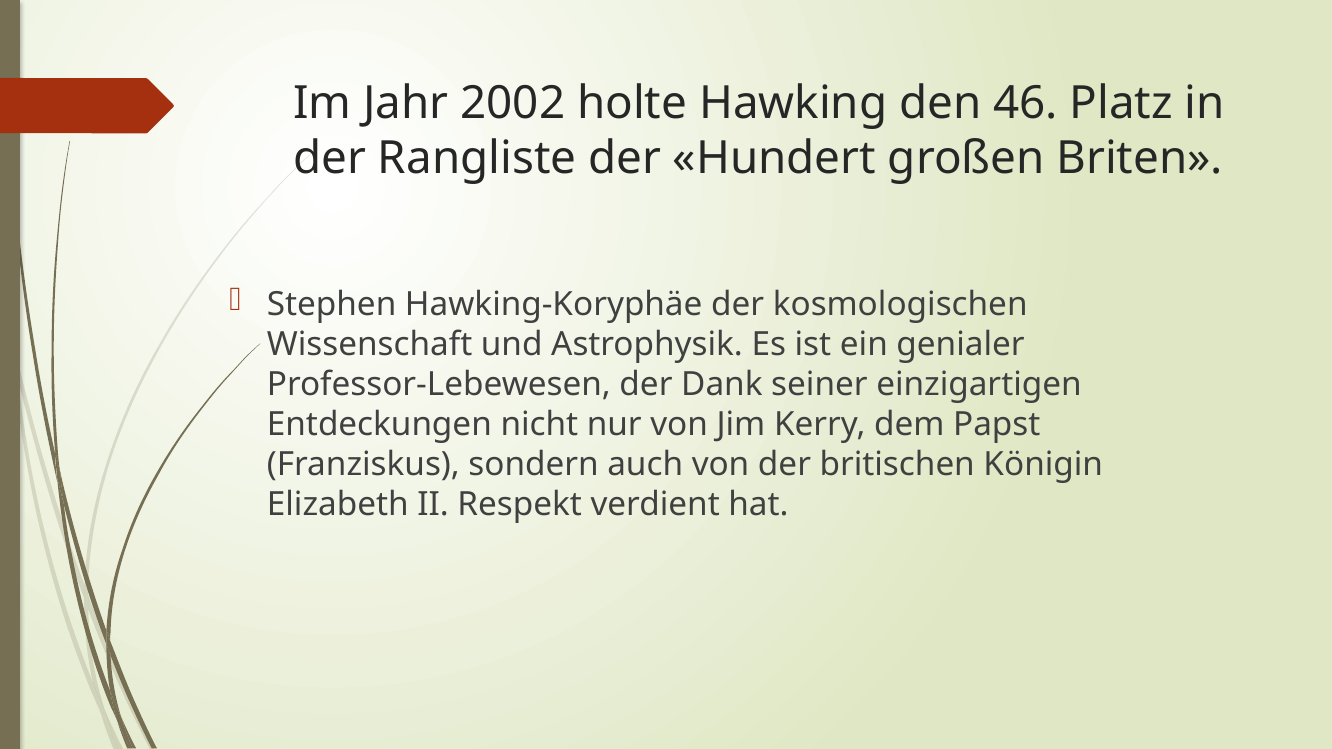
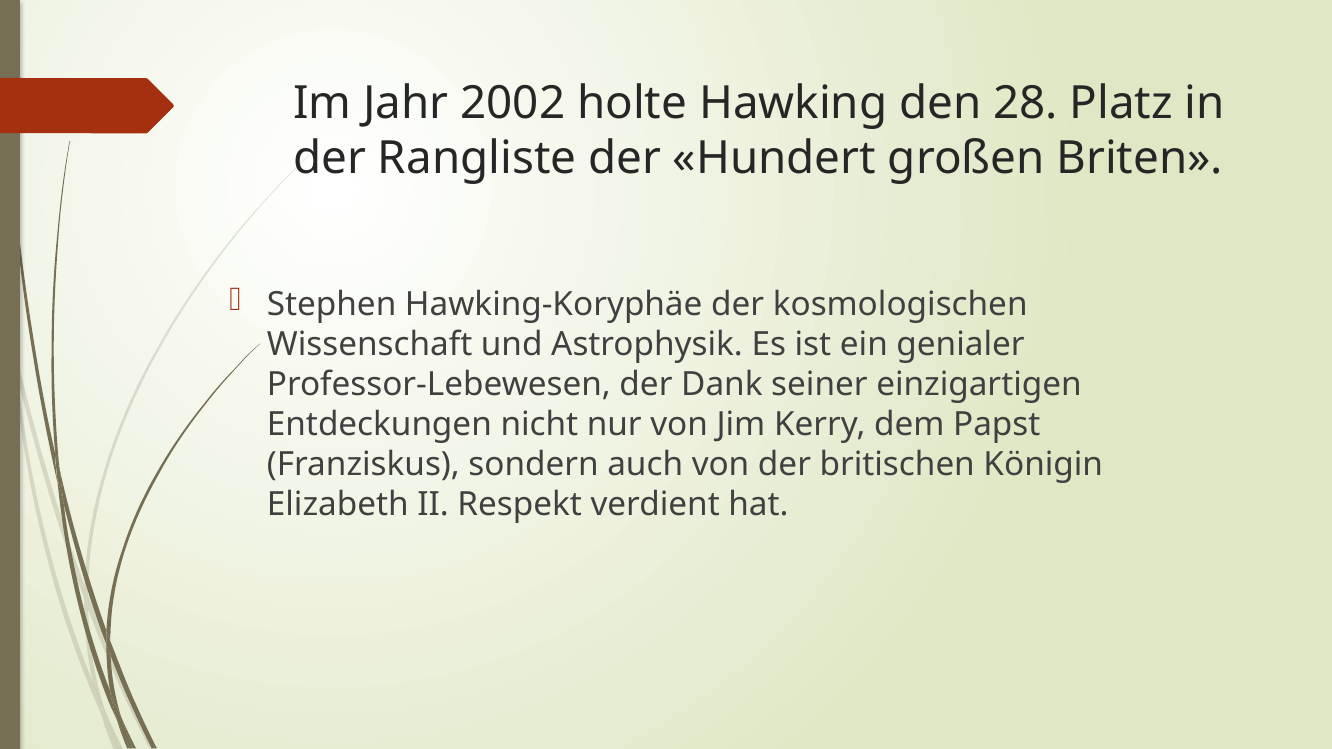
46: 46 -> 28
